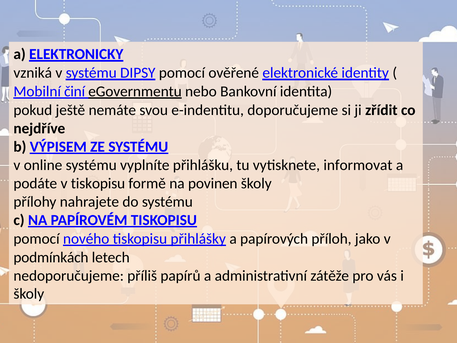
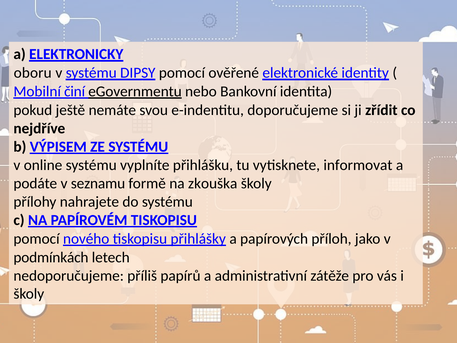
vzniká: vzniká -> oboru
v tiskopisu: tiskopisu -> seznamu
povinen: povinen -> zkouška
